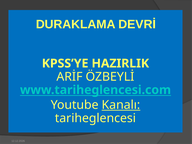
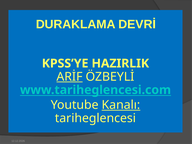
ARİF underline: none -> present
